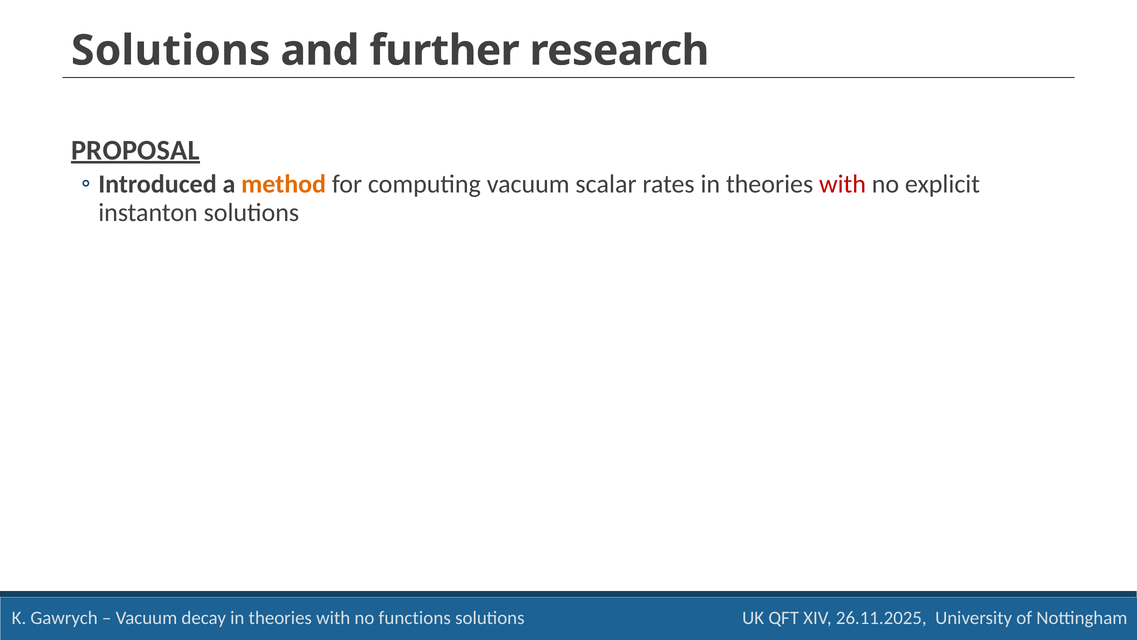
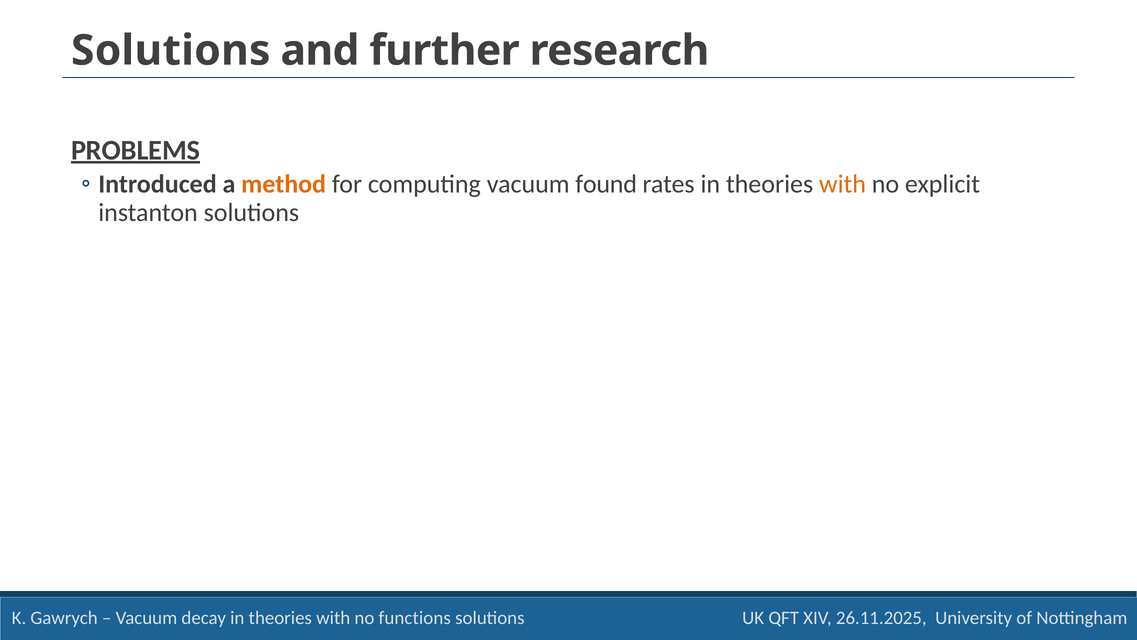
PROPOSAL: PROPOSAL -> PROBLEMS
scalar: scalar -> found
with at (843, 184) colour: red -> orange
